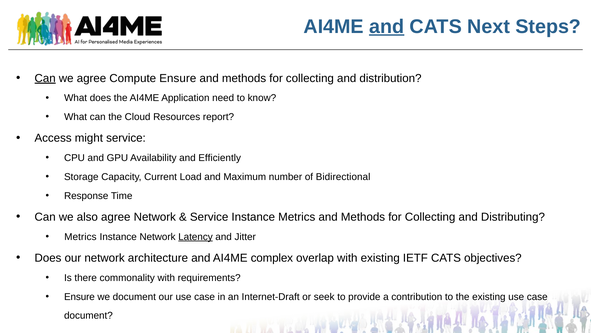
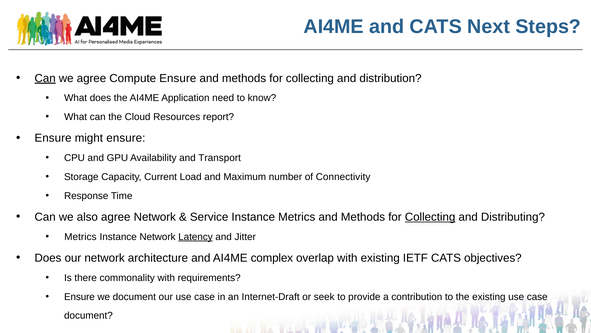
and at (387, 27) underline: present -> none
Access at (53, 138): Access -> Ensure
might service: service -> ensure
Efficiently: Efficiently -> Transport
Bidirectional: Bidirectional -> Connectivity
Collecting at (430, 217) underline: none -> present
